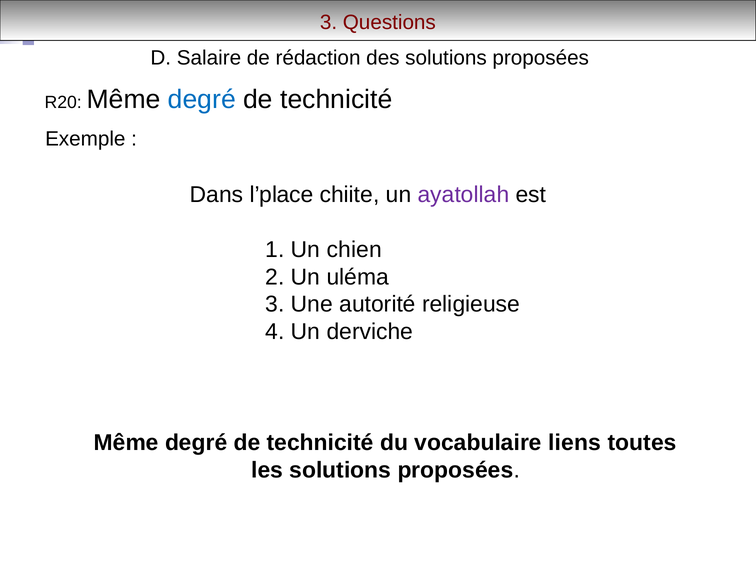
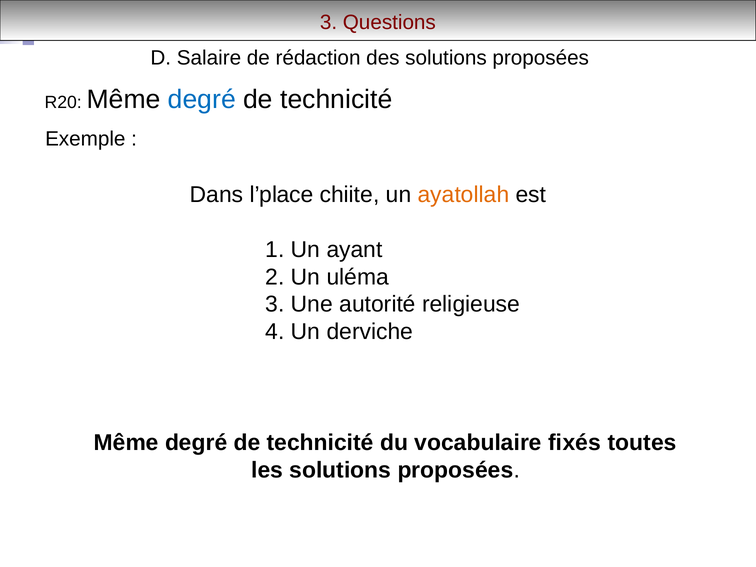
ayatollah colour: purple -> orange
chien: chien -> ayant
liens: liens -> fixés
